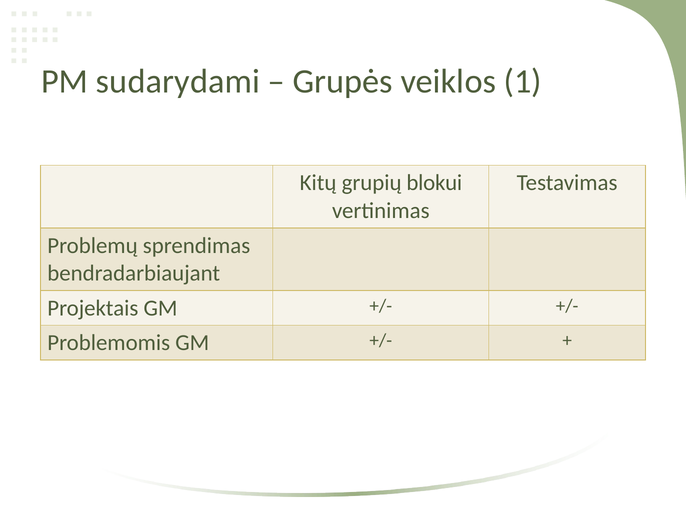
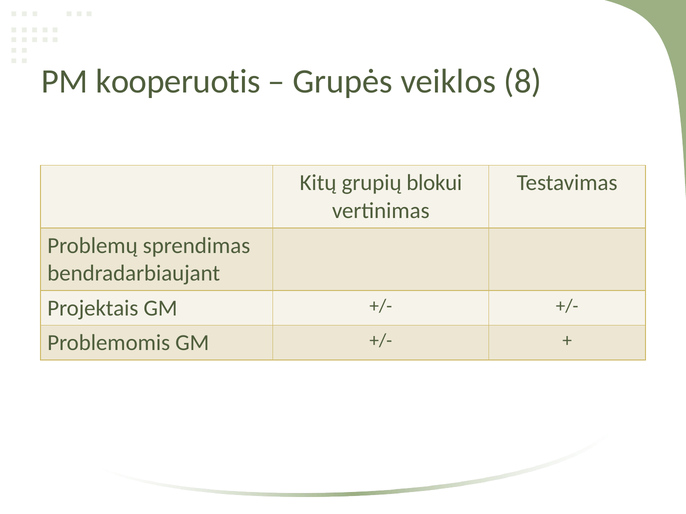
sudarydami: sudarydami -> kooperuotis
1: 1 -> 8
